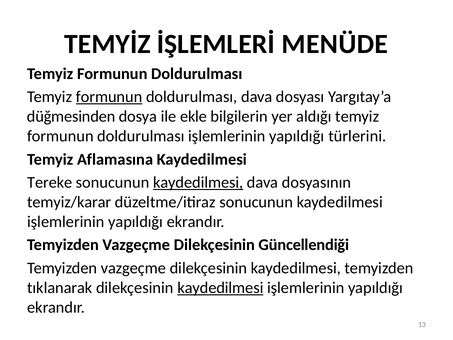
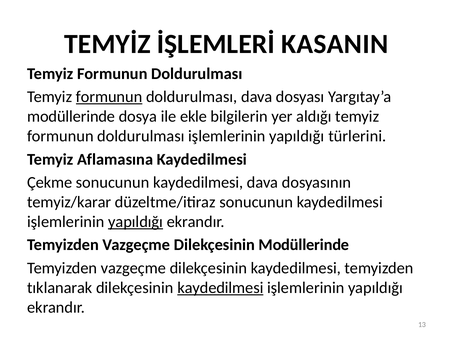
MENÜDE: MENÜDE -> KASANIN
düğmesinden at (71, 116): düğmesinden -> modüllerinde
Tereke: Tereke -> Çekme
kaydedilmesi at (198, 182) underline: present -> none
yapıldığı at (136, 222) underline: none -> present
Dilekçesinin Güncellendiği: Güncellendiği -> Modüllerinde
